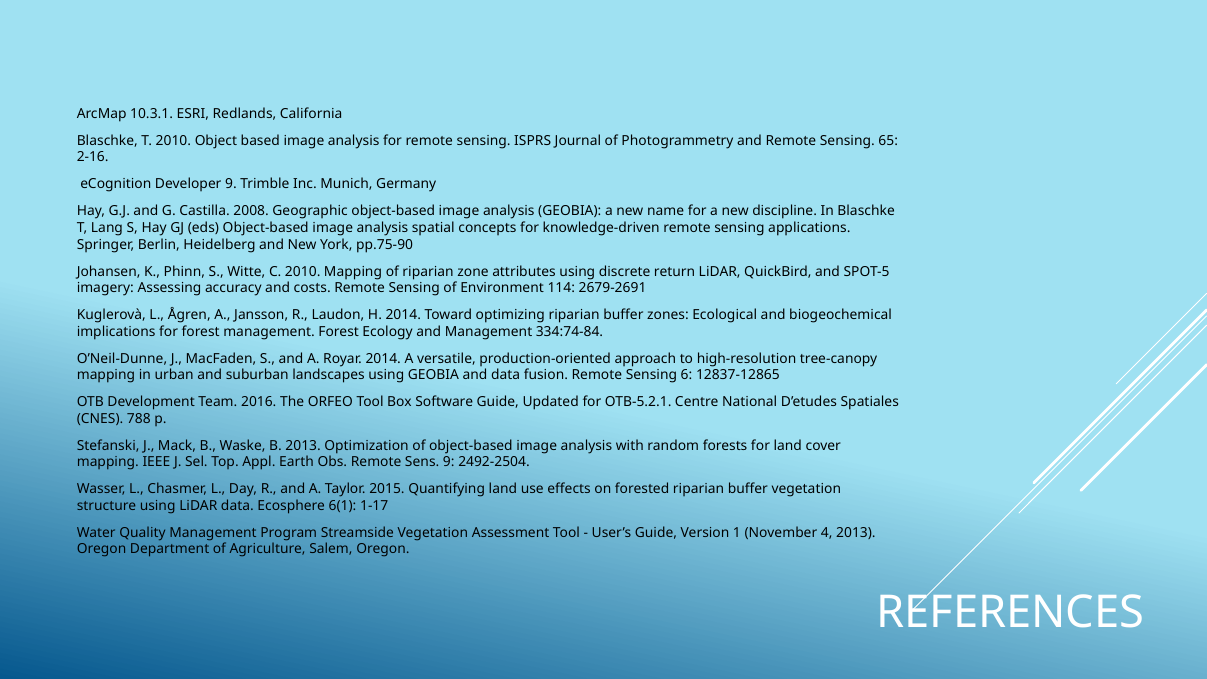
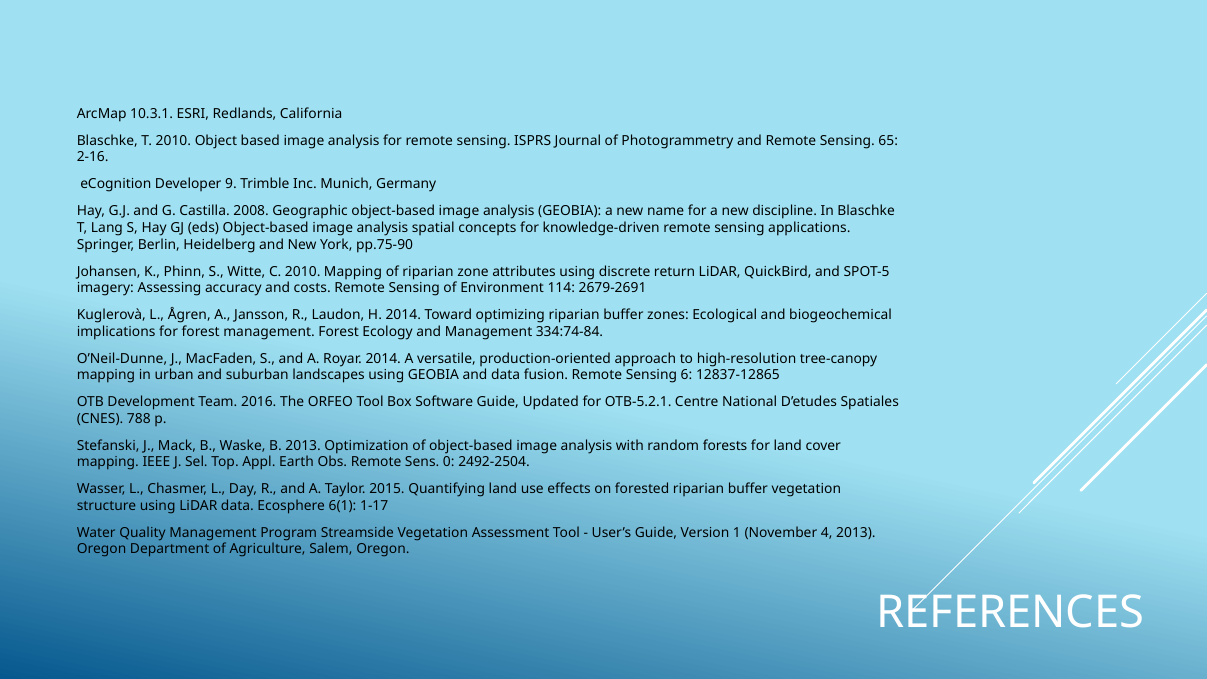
Sens 9: 9 -> 0
